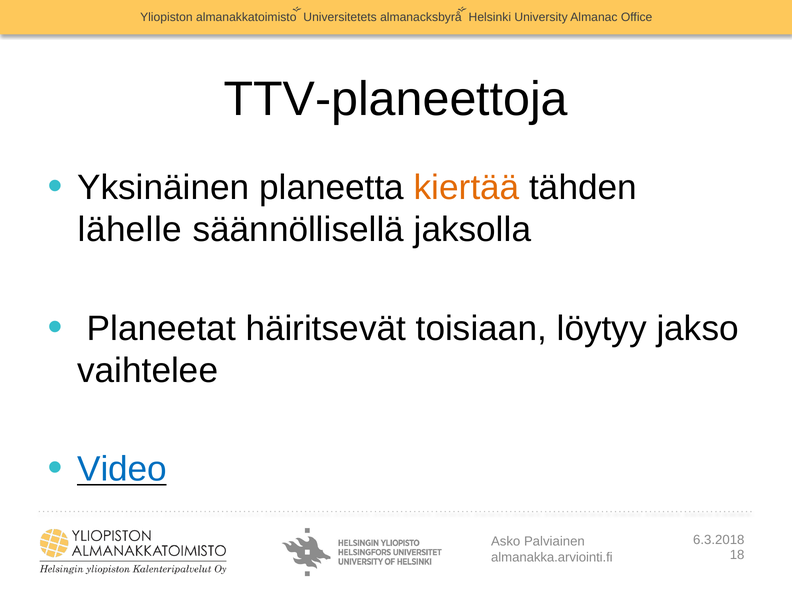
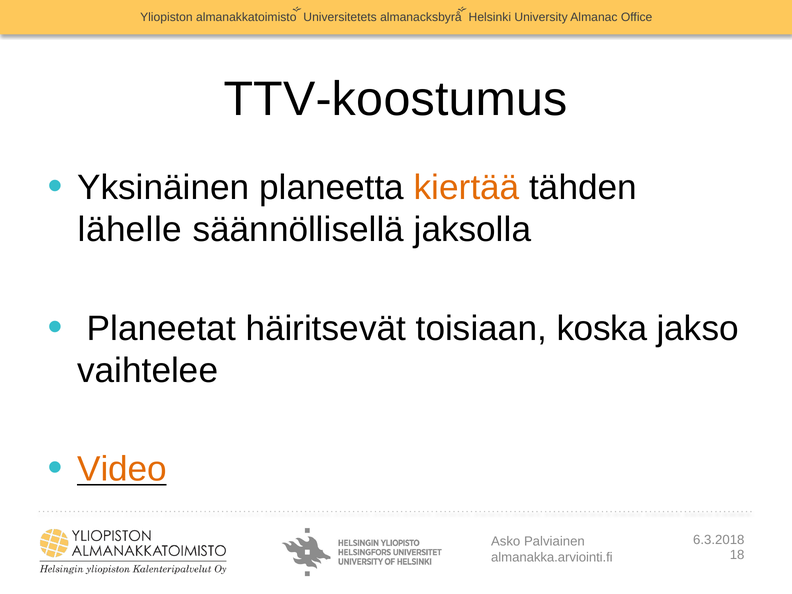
TTV-planeettoja: TTV-planeettoja -> TTV-koostumus
löytyy: löytyy -> koska
Video colour: blue -> orange
